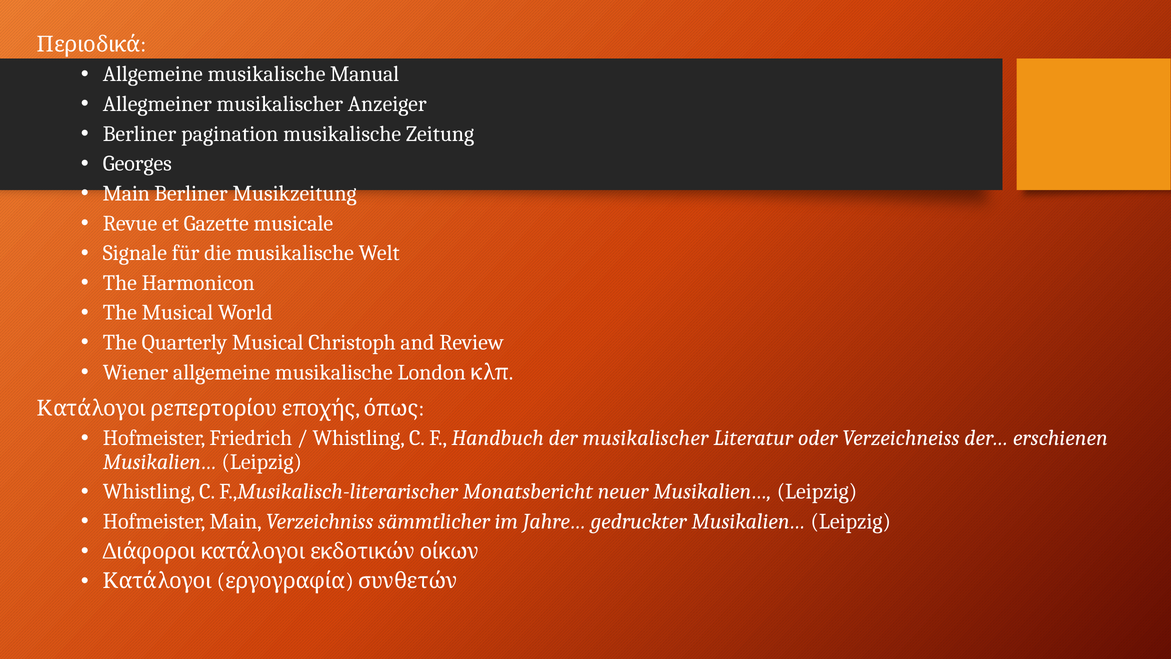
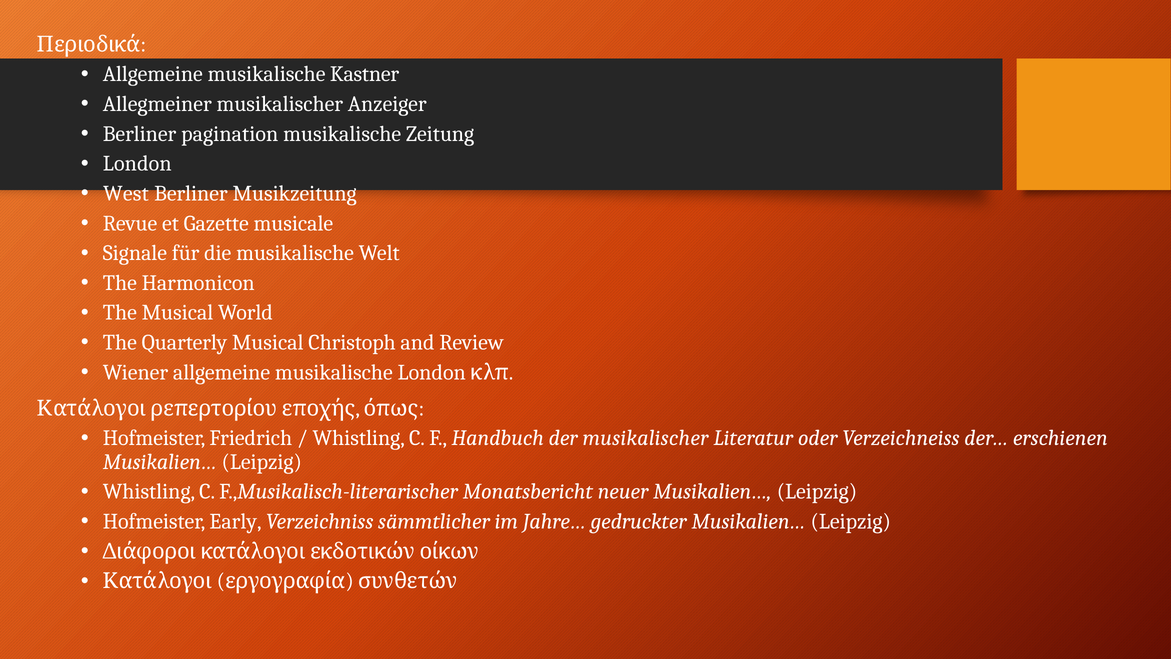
Manual: Manual -> Kastner
Georges at (137, 164): Georges -> London
Main at (126, 193): Main -> West
Hofmeister Main: Main -> Early
